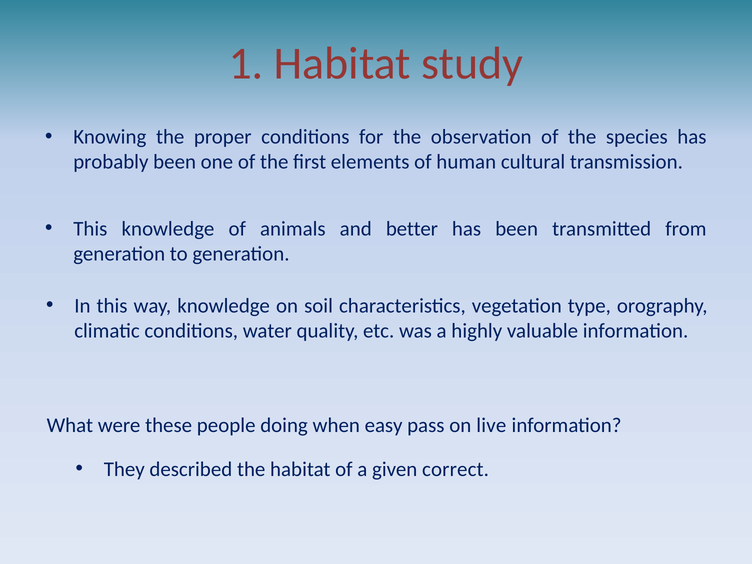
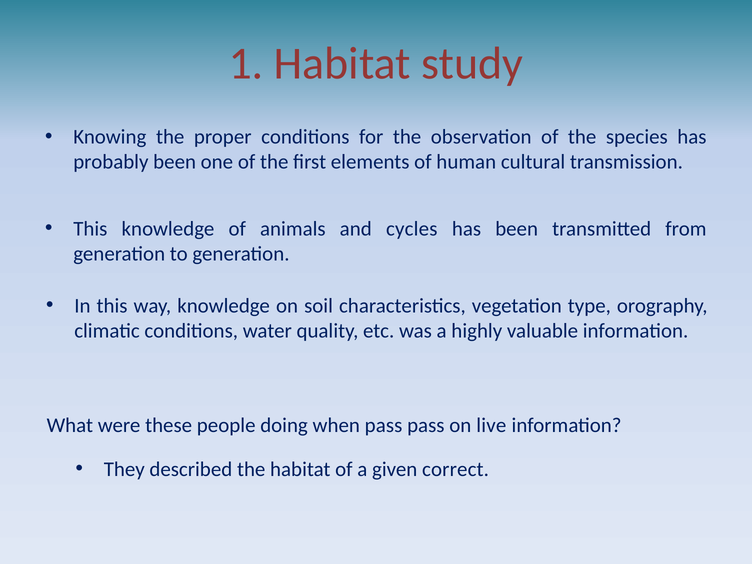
better: better -> cycles
when easy: easy -> pass
